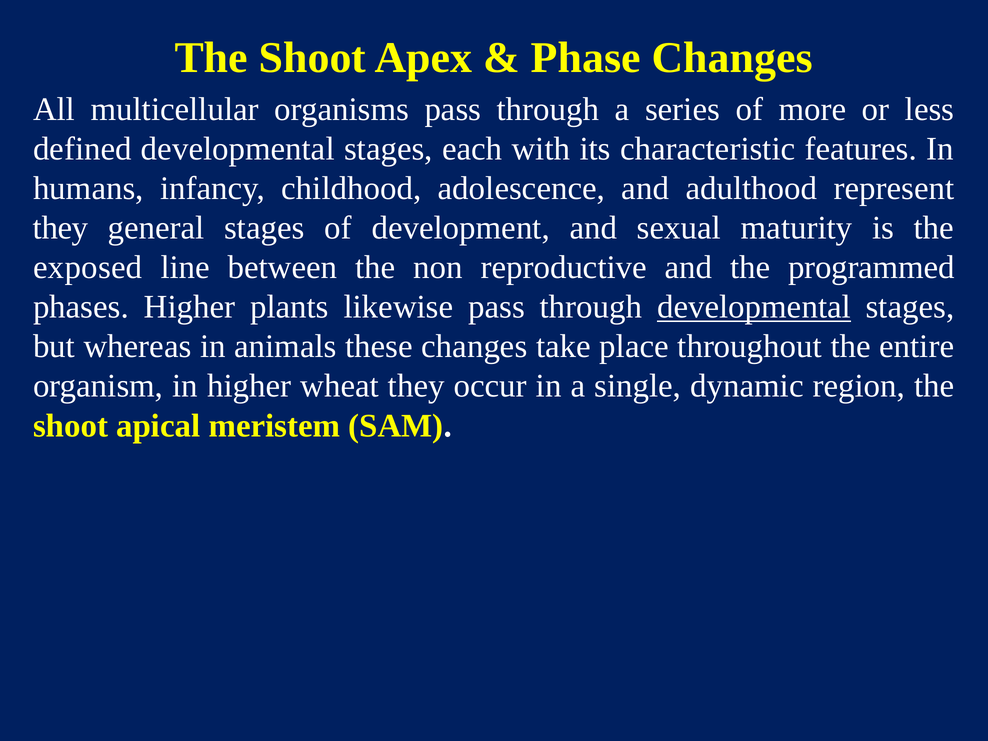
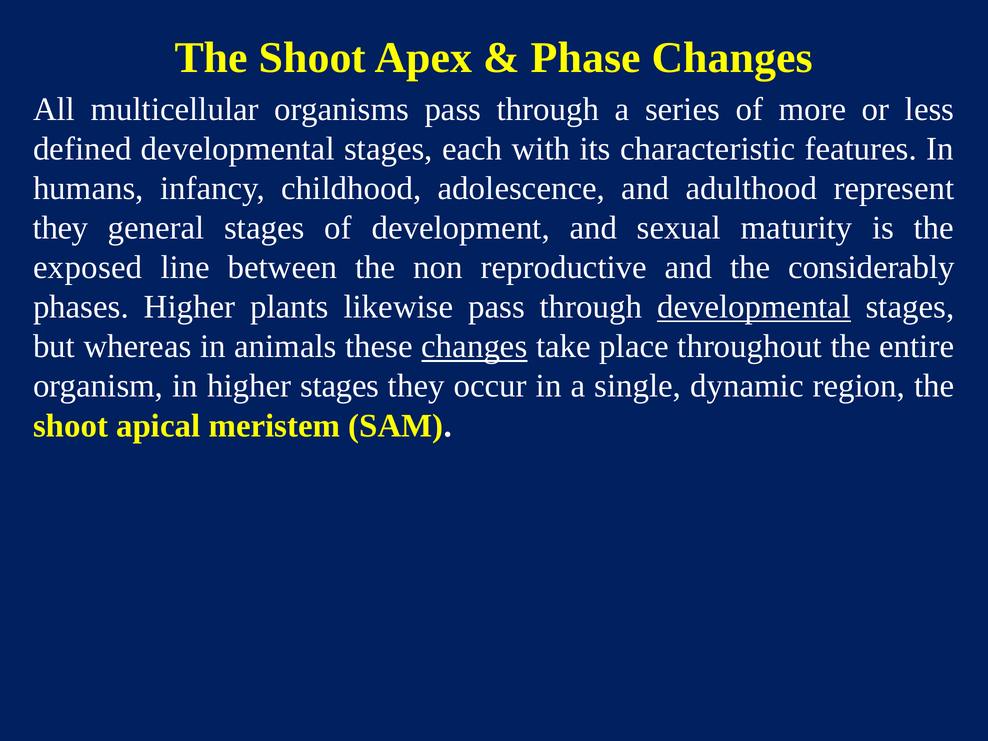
programmed: programmed -> considerably
changes at (474, 347) underline: none -> present
higher wheat: wheat -> stages
